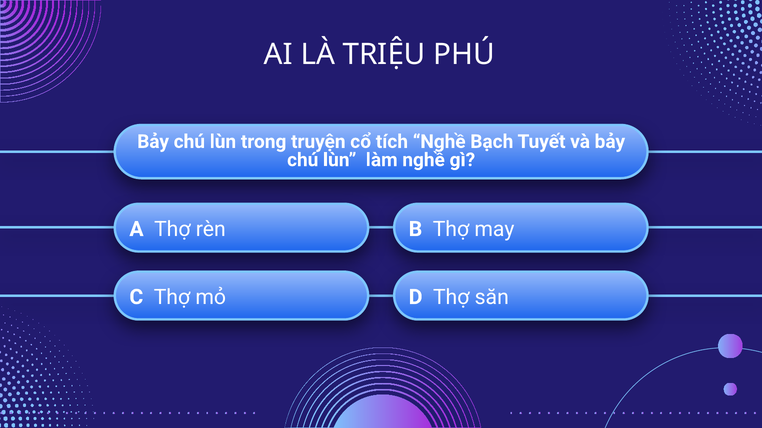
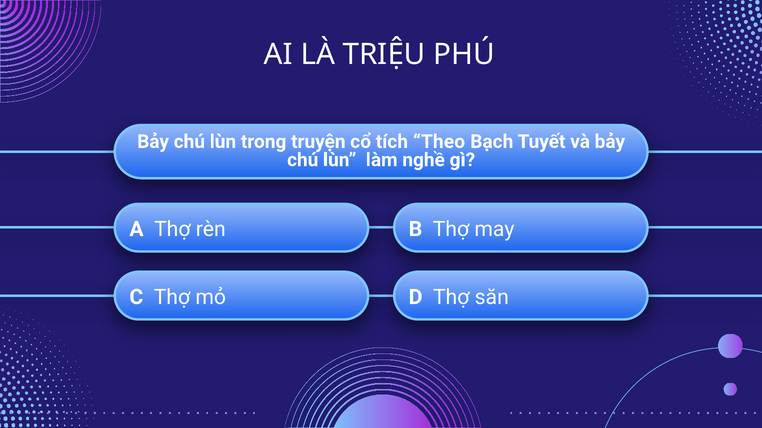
tích Nghề: Nghề -> Theo
